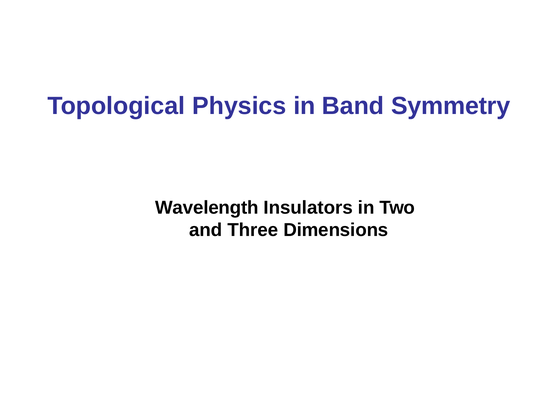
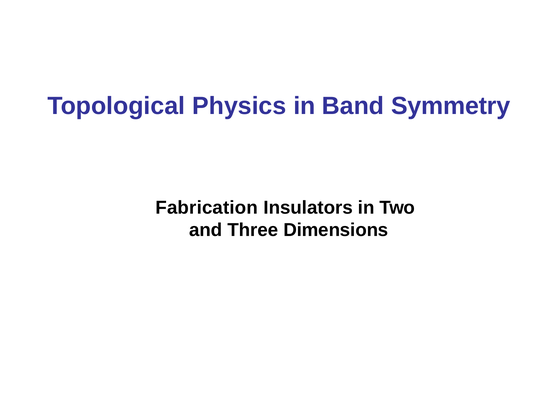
Wavelength: Wavelength -> Fabrication
